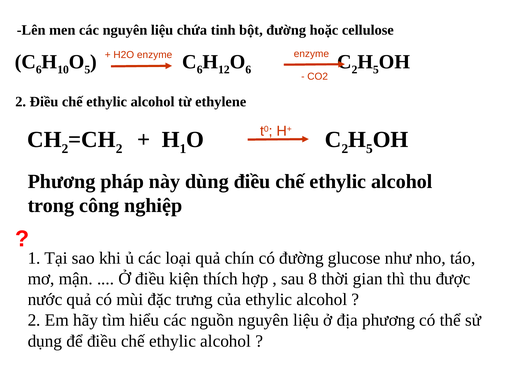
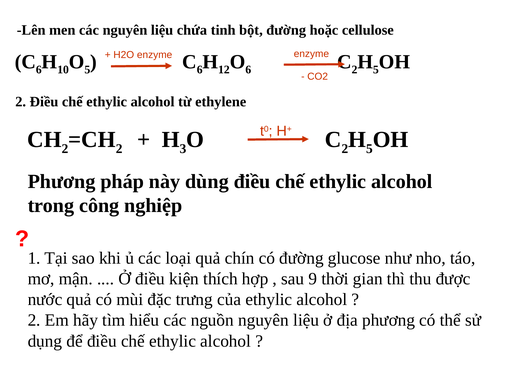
1 at (183, 149): 1 -> 3
8: 8 -> 9
